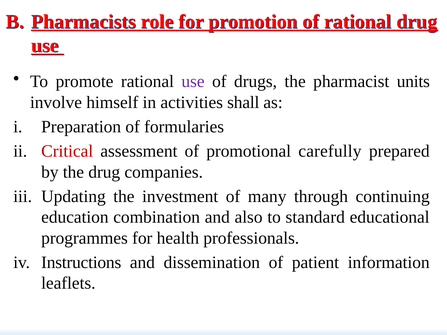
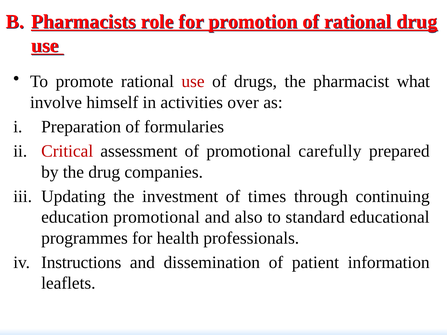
use at (193, 82) colour: purple -> red
units: units -> what
shall: shall -> over
many: many -> times
education combination: combination -> promotional
